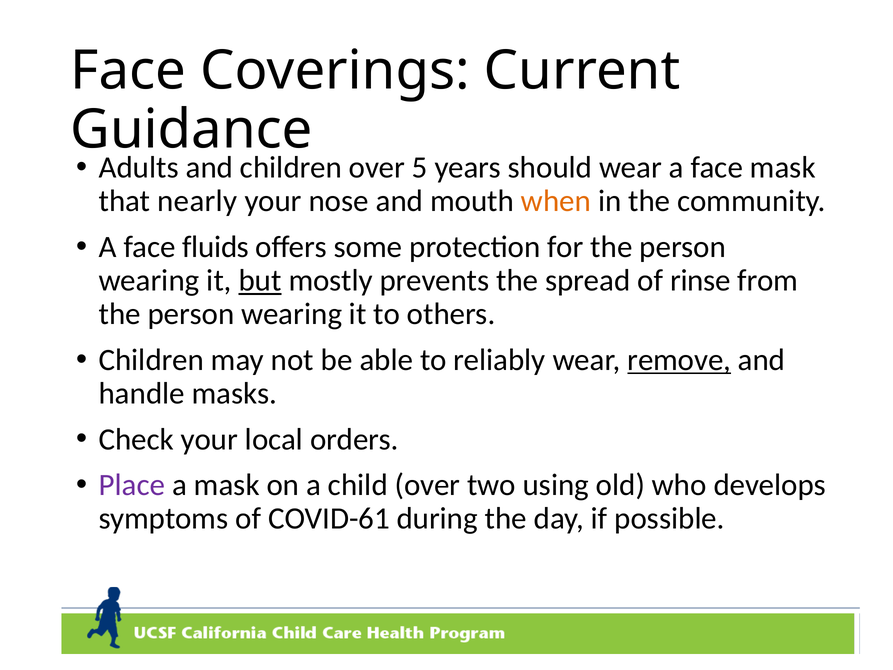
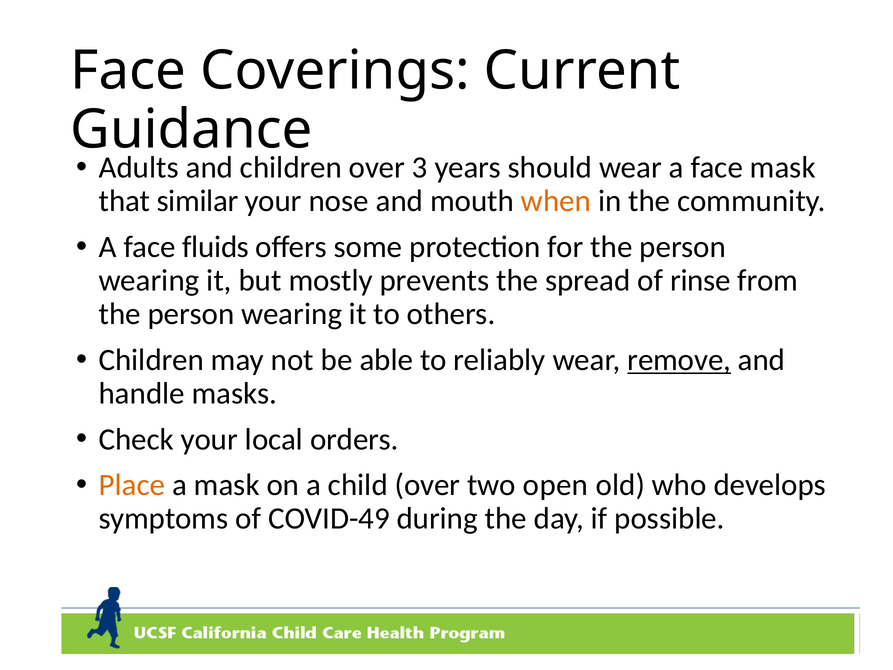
5: 5 -> 3
nearly: nearly -> similar
but underline: present -> none
Place colour: purple -> orange
using: using -> open
COVID-61: COVID-61 -> COVID-49
